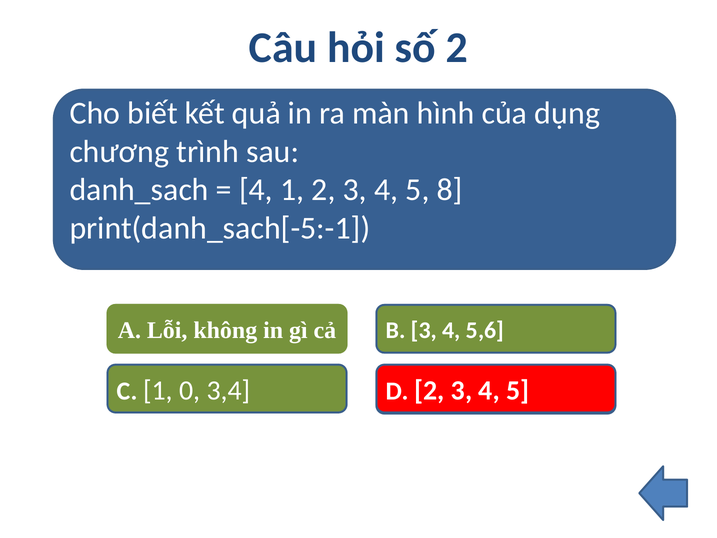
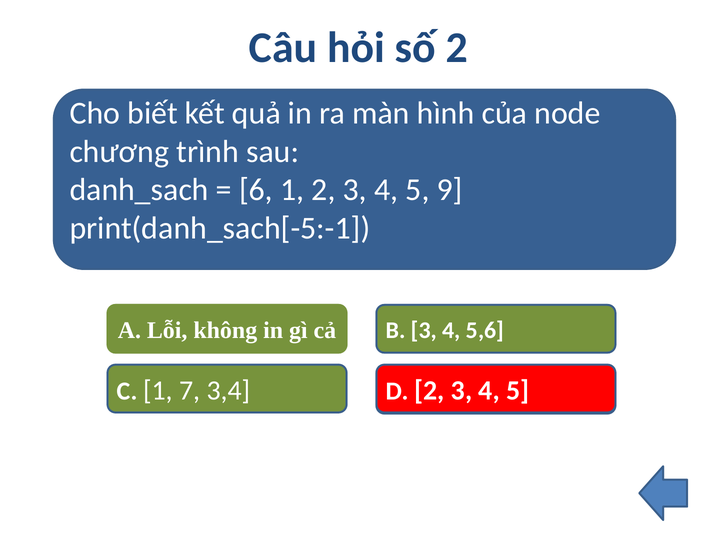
dụng: dụng -> node
4 at (256, 190): 4 -> 6
8: 8 -> 9
0: 0 -> 7
